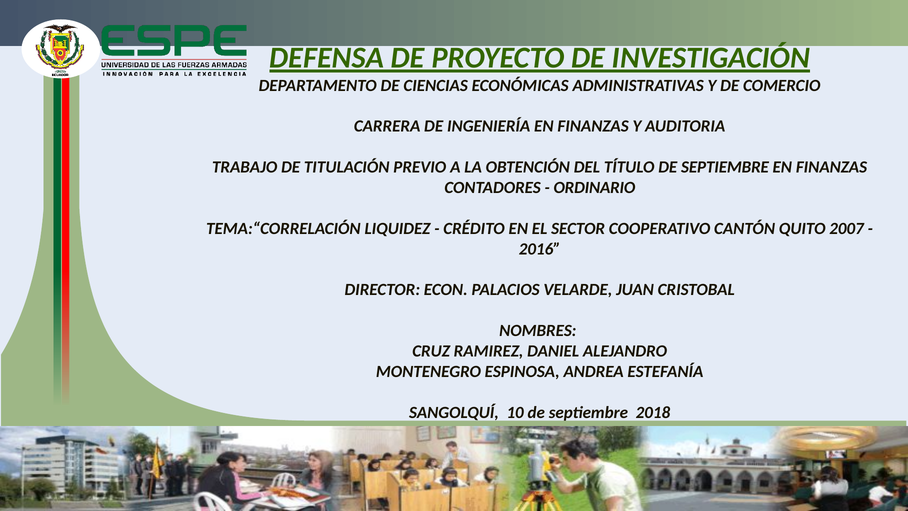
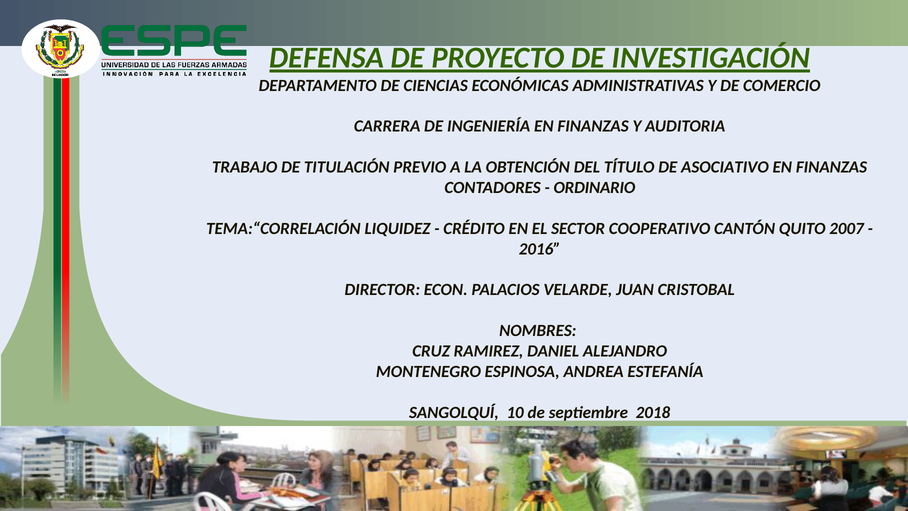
TÍTULO DE SEPTIEMBRE: SEPTIEMBRE -> ASOCIATIVO
